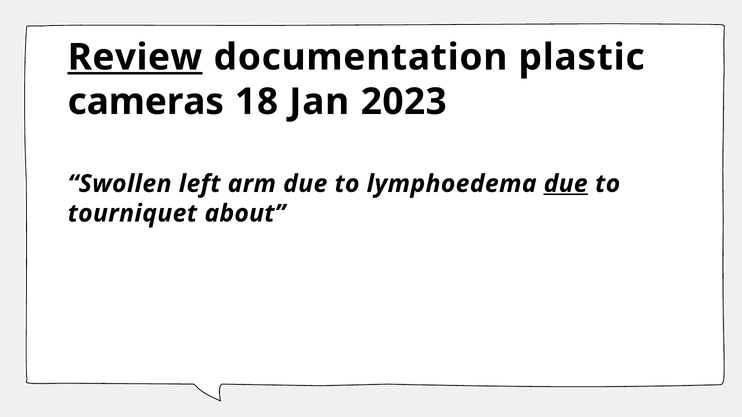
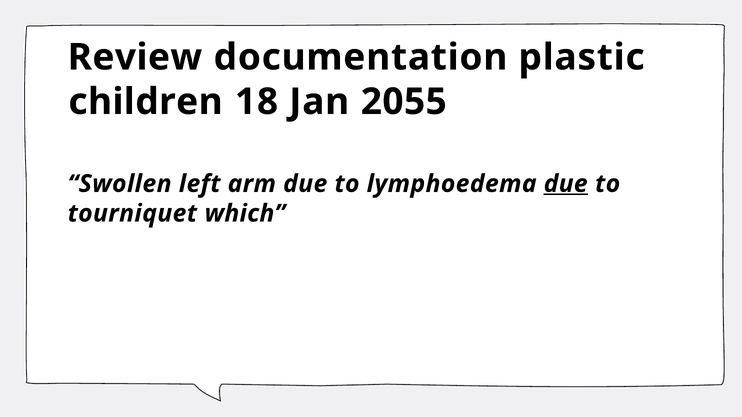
Review underline: present -> none
cameras: cameras -> children
2023: 2023 -> 2055
about: about -> which
